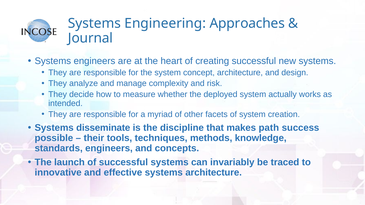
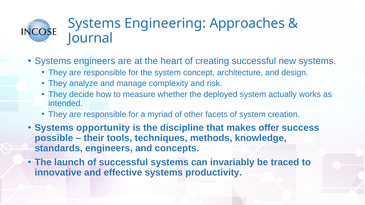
disseminate: disseminate -> opportunity
path: path -> offer
systems architecture: architecture -> productivity
